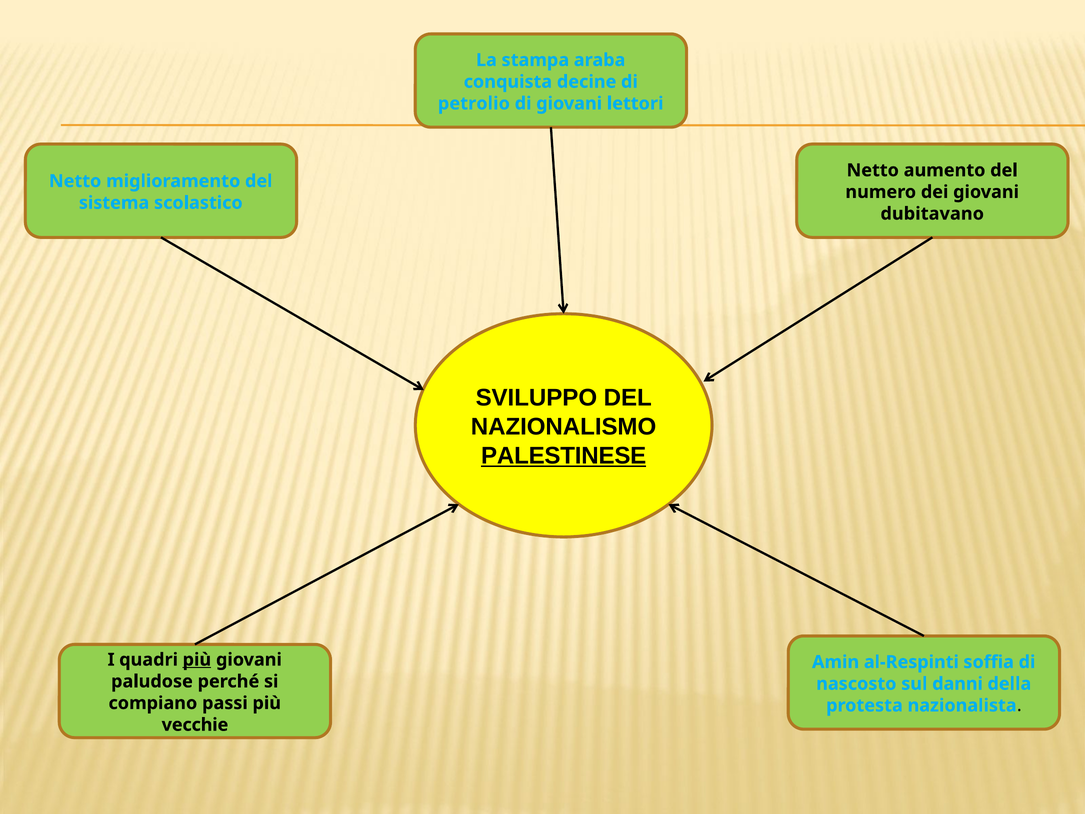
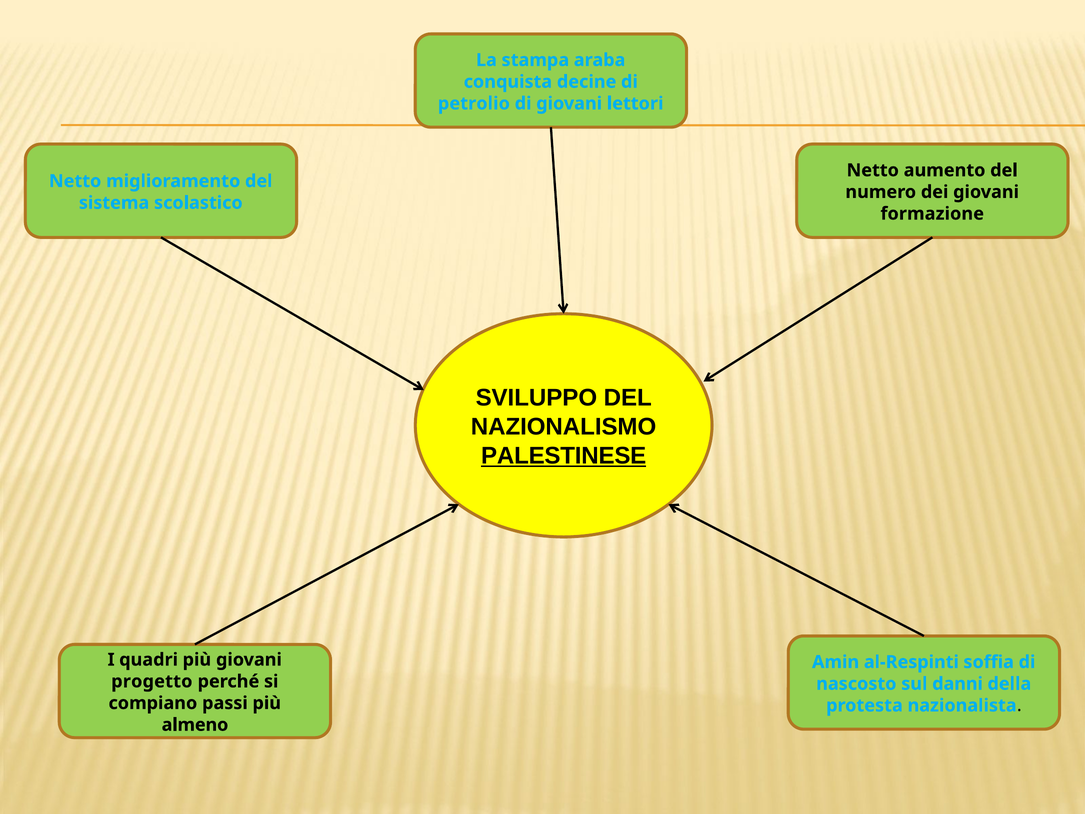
dubitavano: dubitavano -> formazione
più at (197, 660) underline: present -> none
paludose: paludose -> progetto
vecchie: vecchie -> almeno
